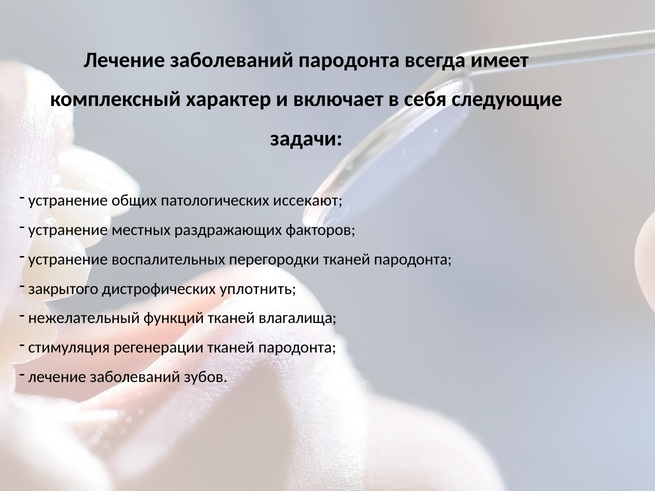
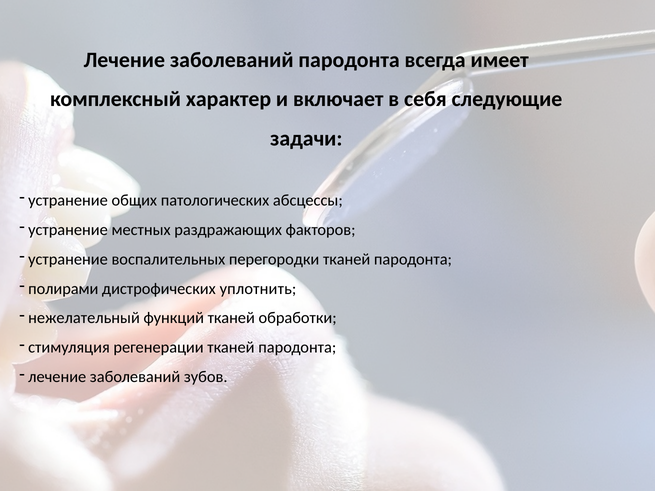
иссекают: иссекают -> абсцессы
закрытого: закрытого -> полирами
влагалища: влагалища -> обработки
